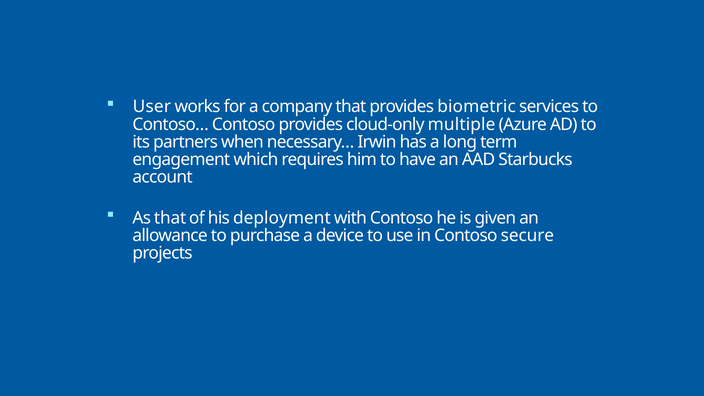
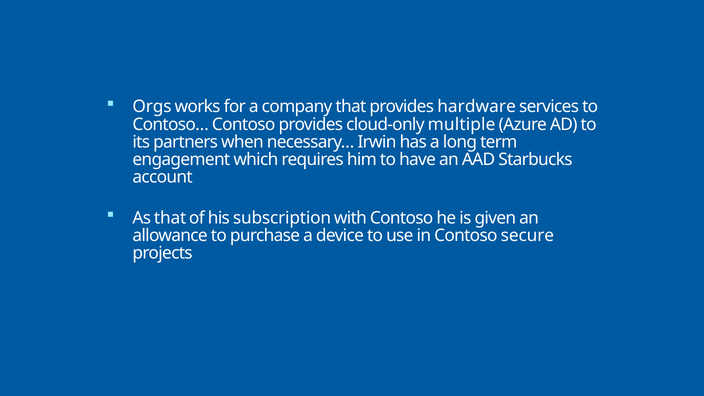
User: User -> Orgs
biometric: biometric -> hardware
deployment: deployment -> subscription
